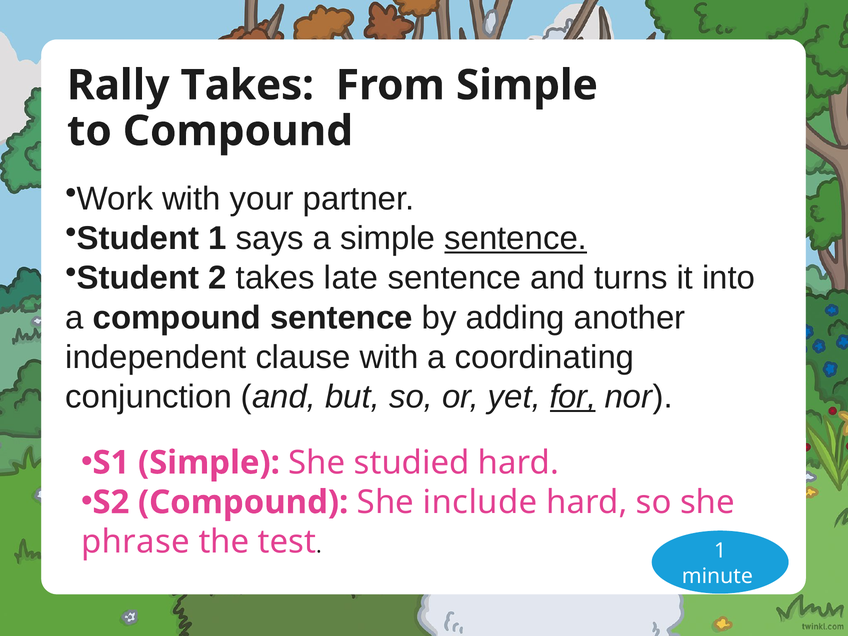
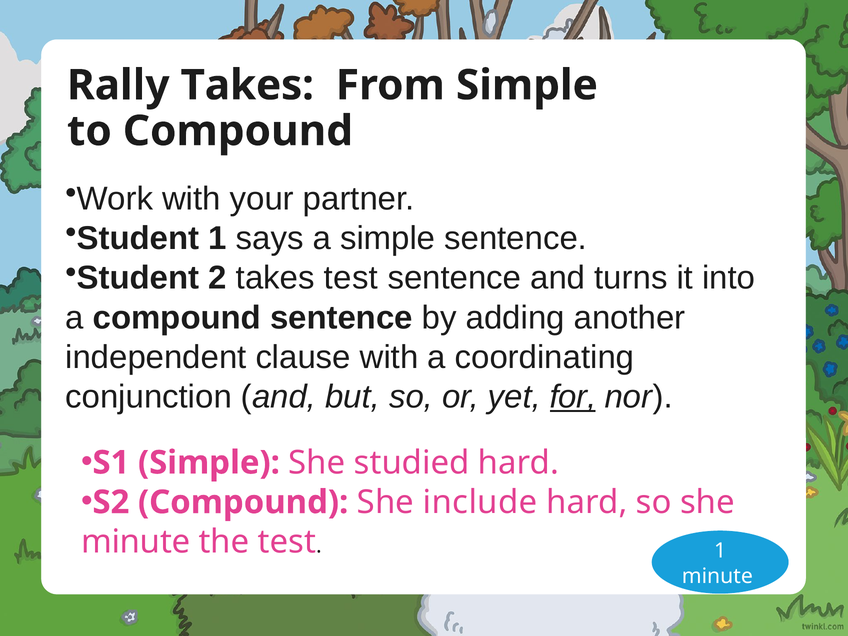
sentence at (516, 238) underline: present -> none
takes late: late -> test
phrase at (135, 542): phrase -> minute
